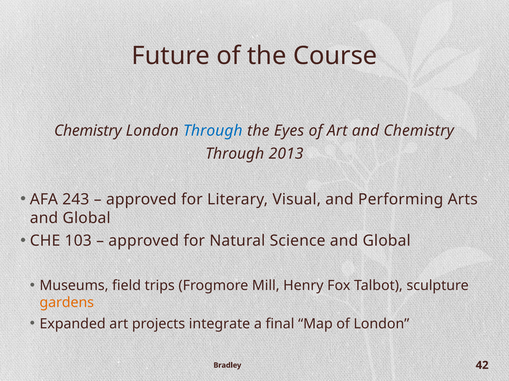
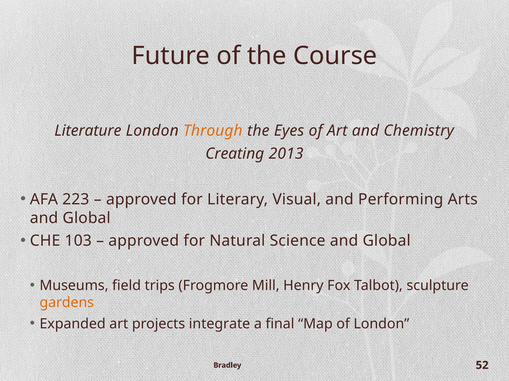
Chemistry at (88, 131): Chemistry -> Literature
Through at (213, 131) colour: blue -> orange
Through at (235, 154): Through -> Creating
243: 243 -> 223
42: 42 -> 52
